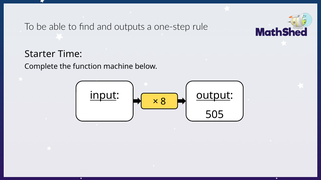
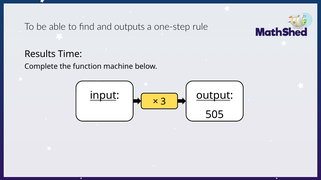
Starter: Starter -> Results
8: 8 -> 3
